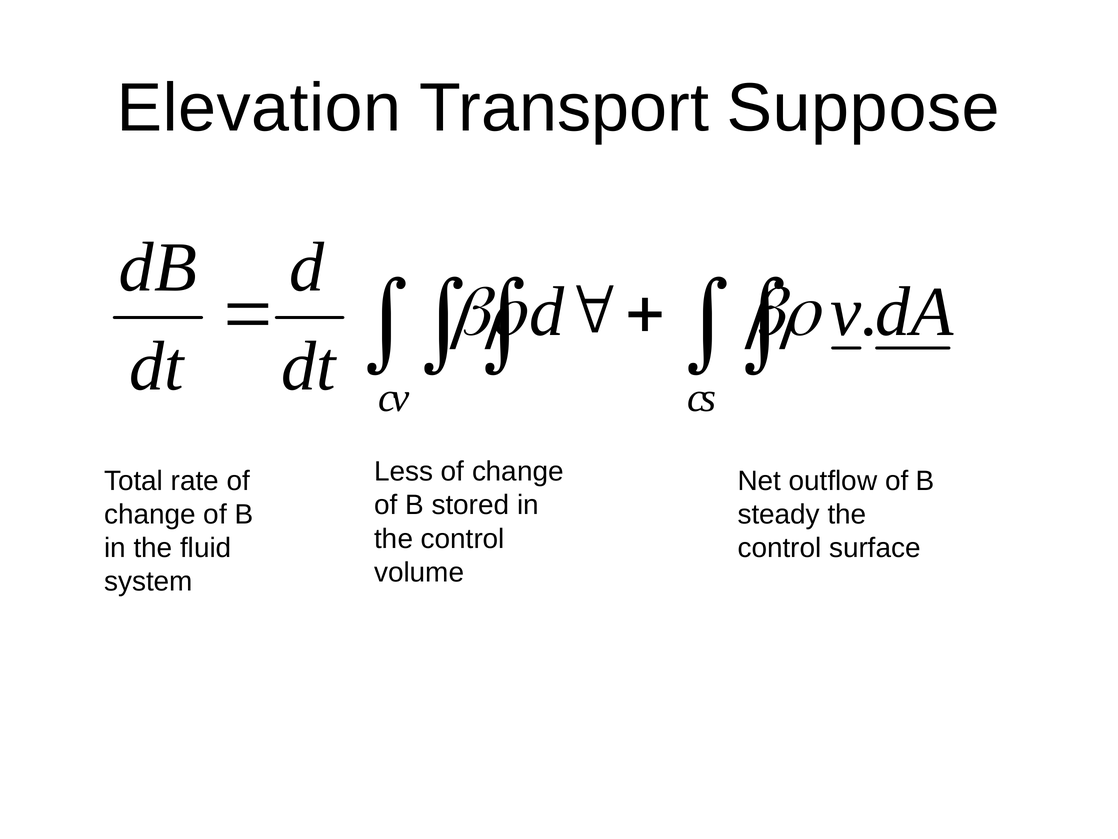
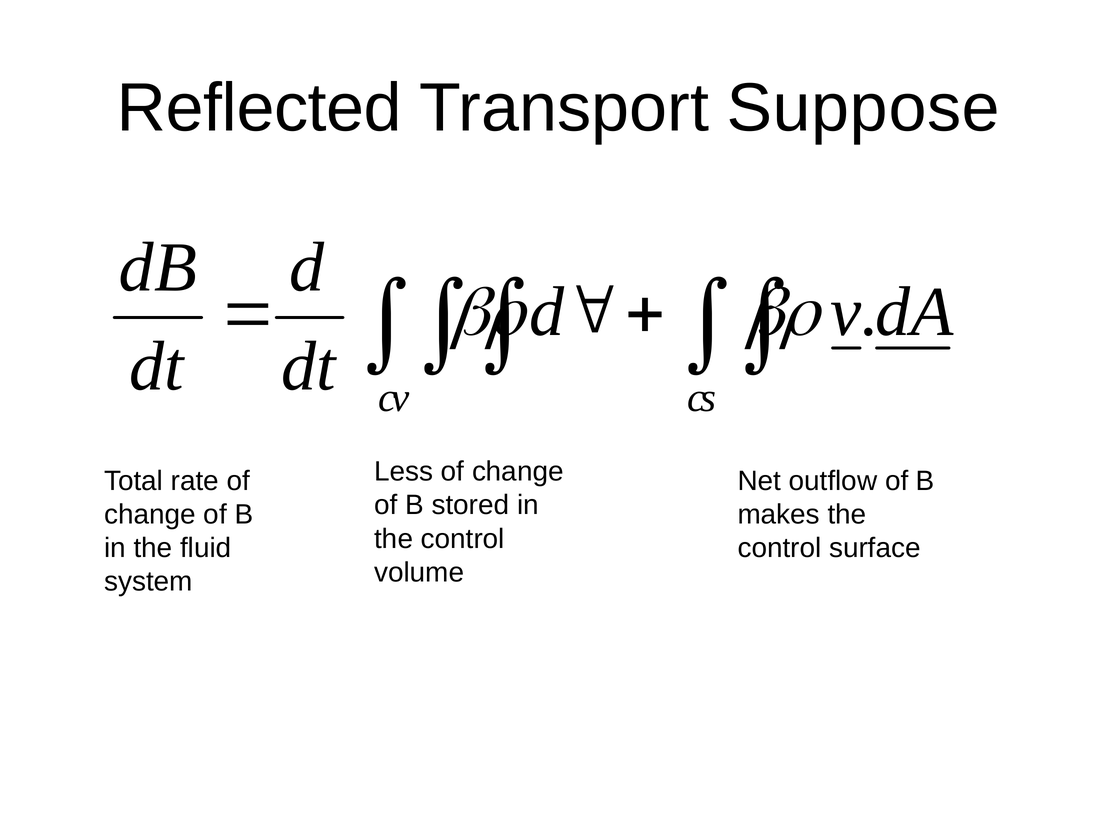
Elevation: Elevation -> Reflected
steady: steady -> makes
